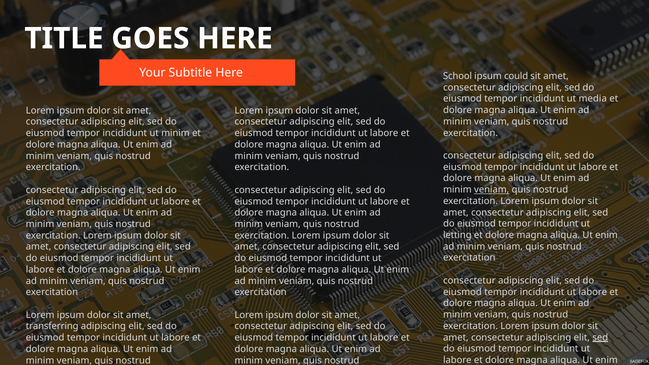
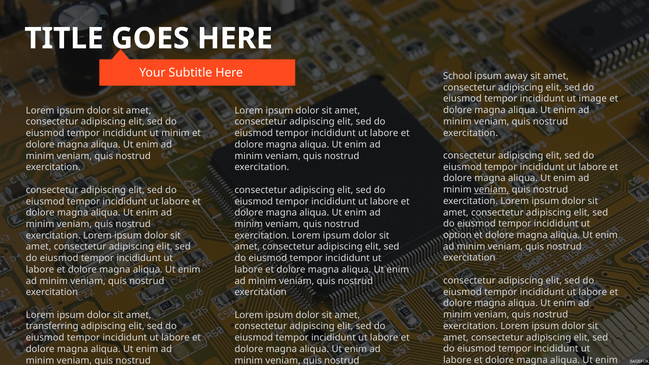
could: could -> away
media: media -> image
letting: letting -> option
sed at (600, 337) underline: present -> none
